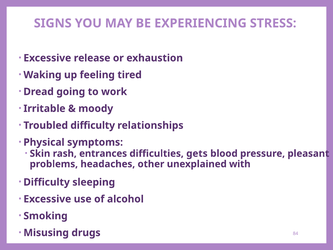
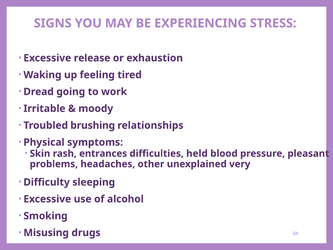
Troubled difficulty: difficulty -> brushing
gets: gets -> held
with: with -> very
